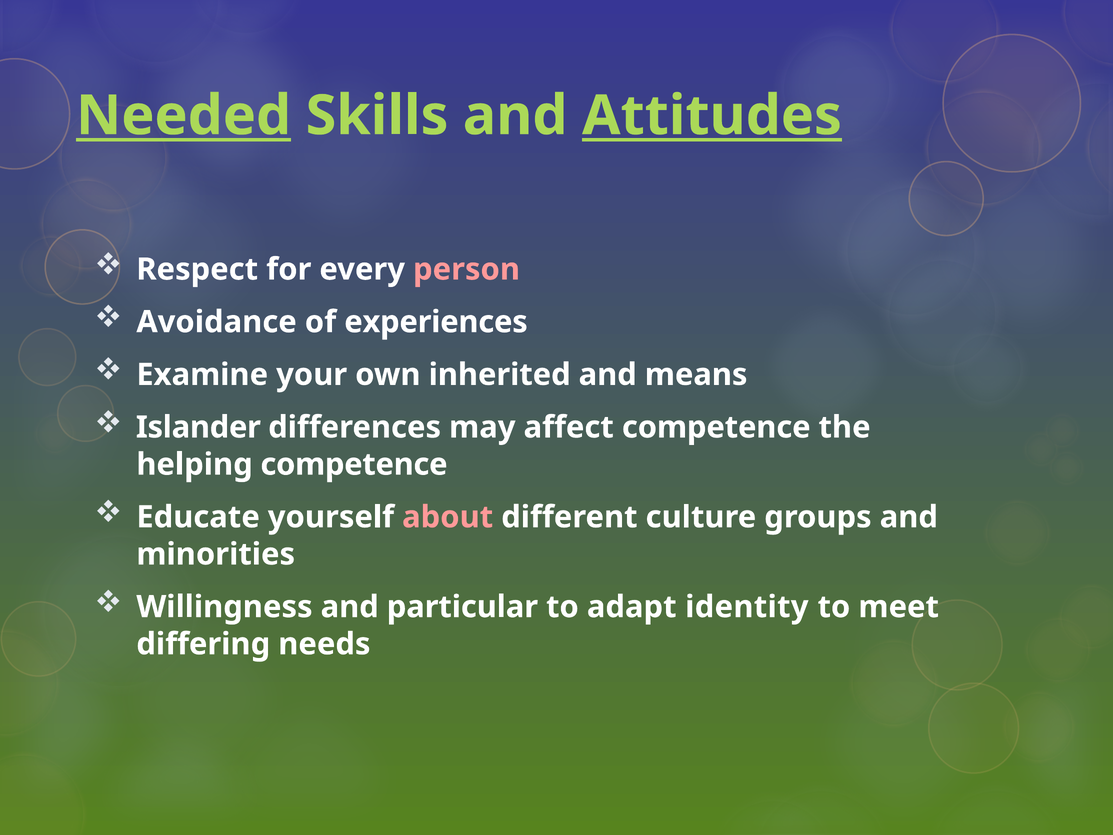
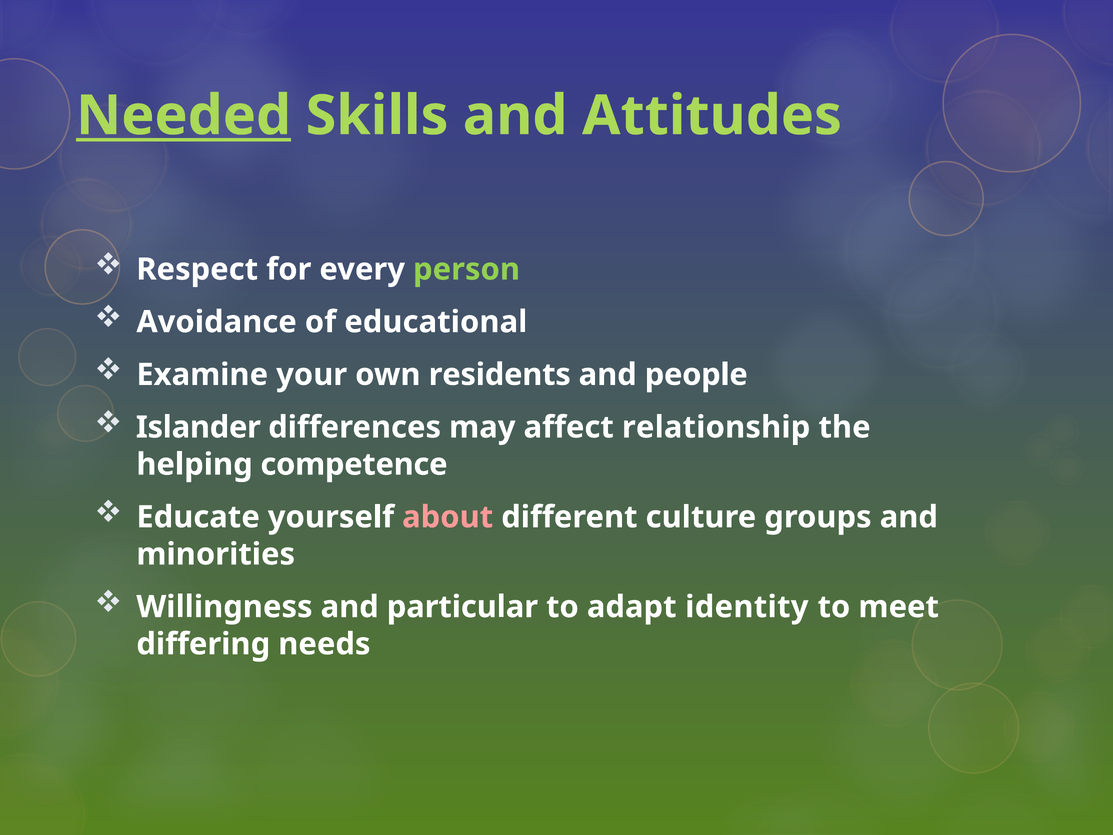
Attitudes underline: present -> none
person colour: pink -> light green
experiences: experiences -> educational
inherited: inherited -> residents
means: means -> people
affect competence: competence -> relationship
